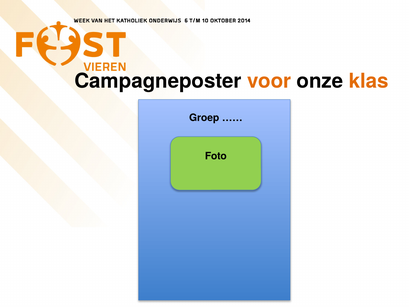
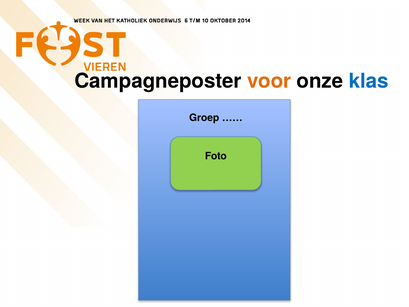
klas colour: orange -> blue
